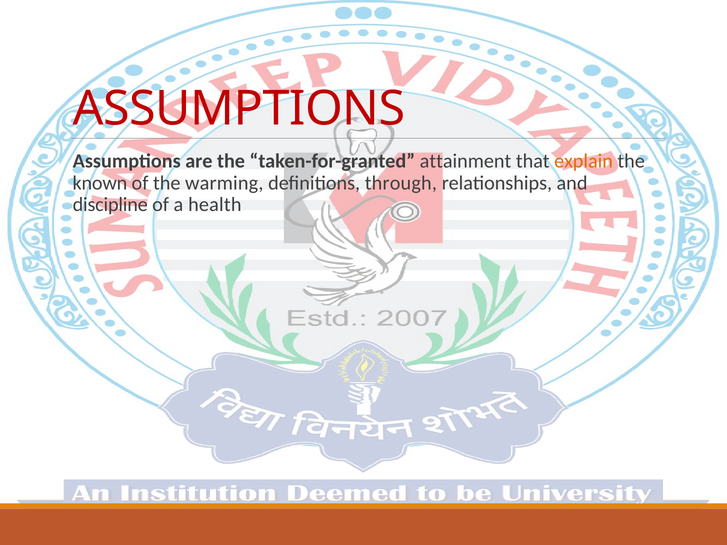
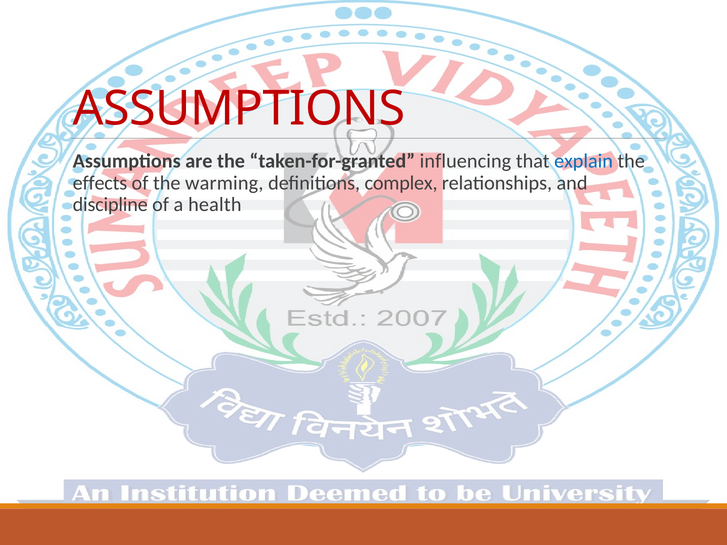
attainment: attainment -> influencing
explain colour: orange -> blue
known: known -> effects
through: through -> complex
